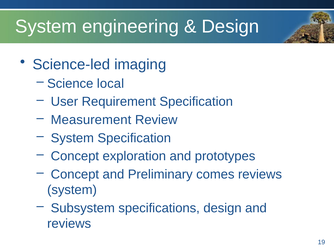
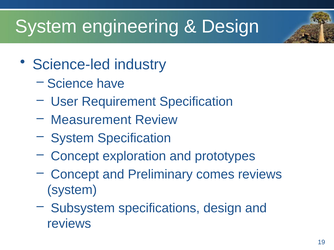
imaging: imaging -> industry
local: local -> have
